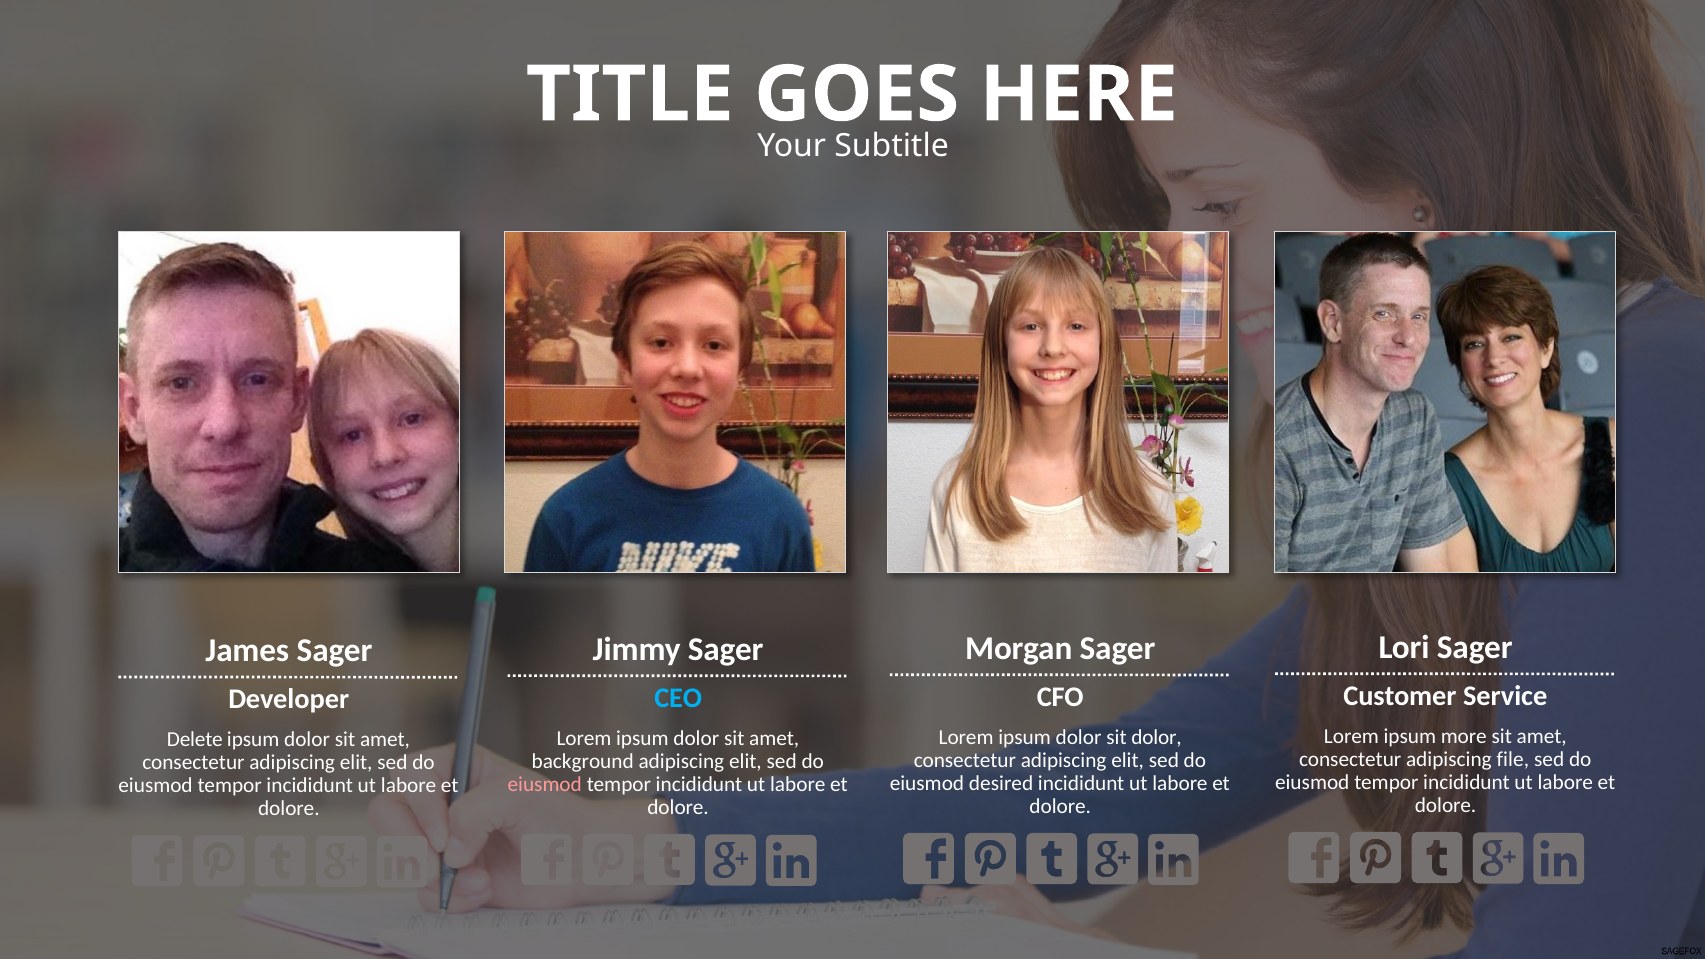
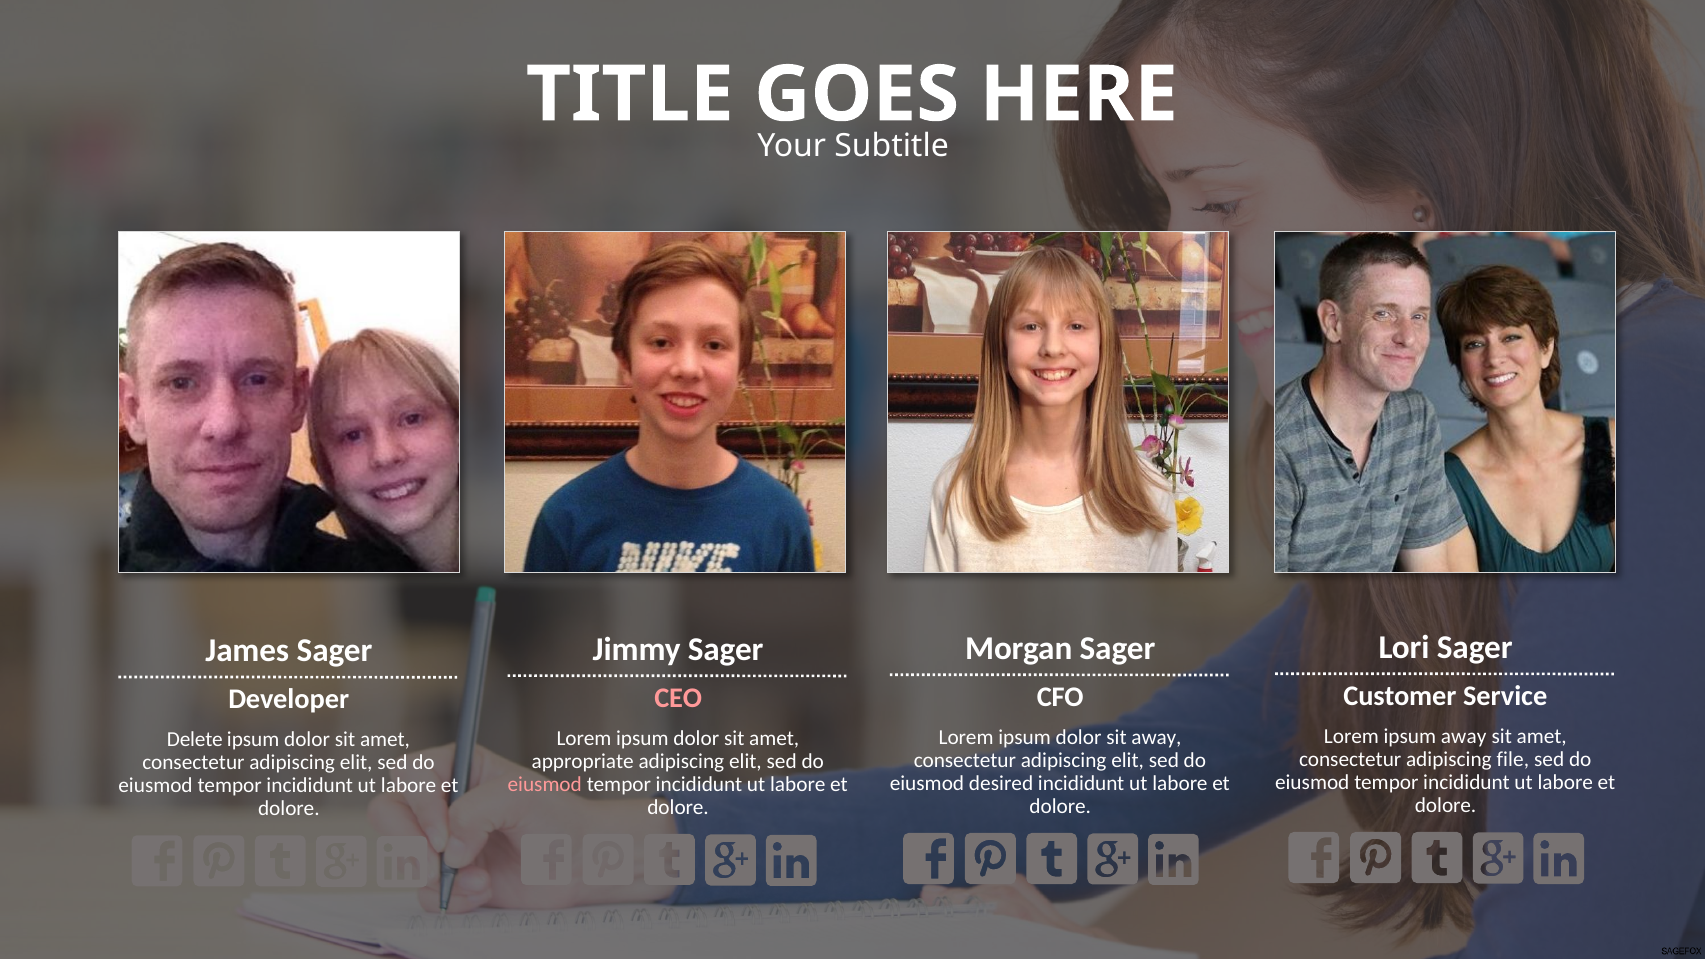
CEO colour: light blue -> pink
ipsum more: more -> away
sit dolor: dolor -> away
background: background -> appropriate
